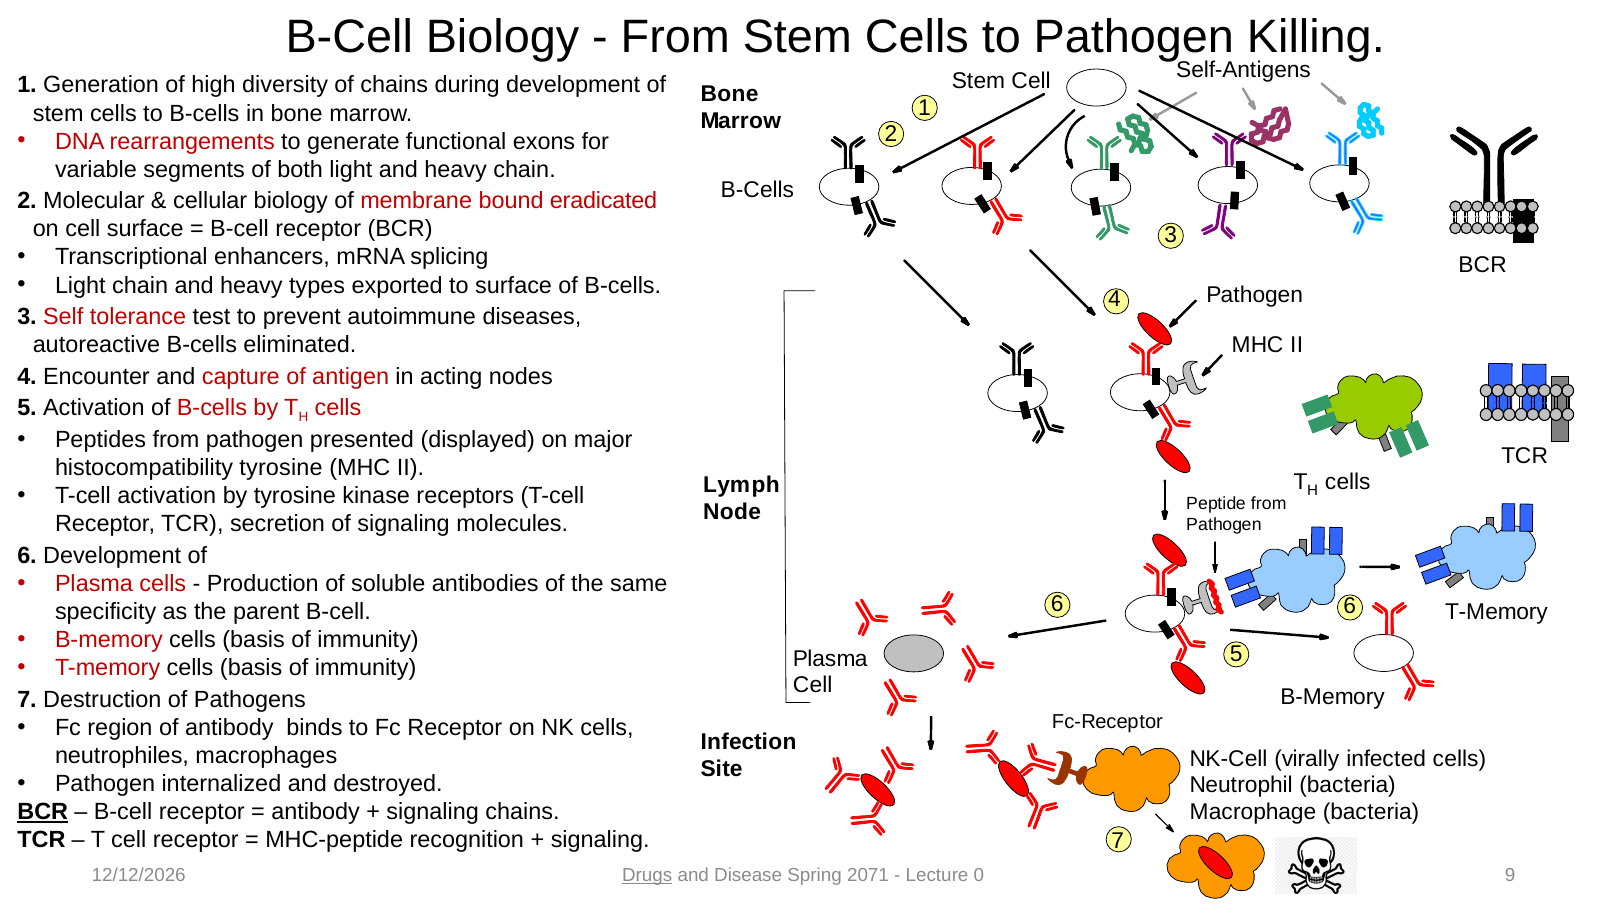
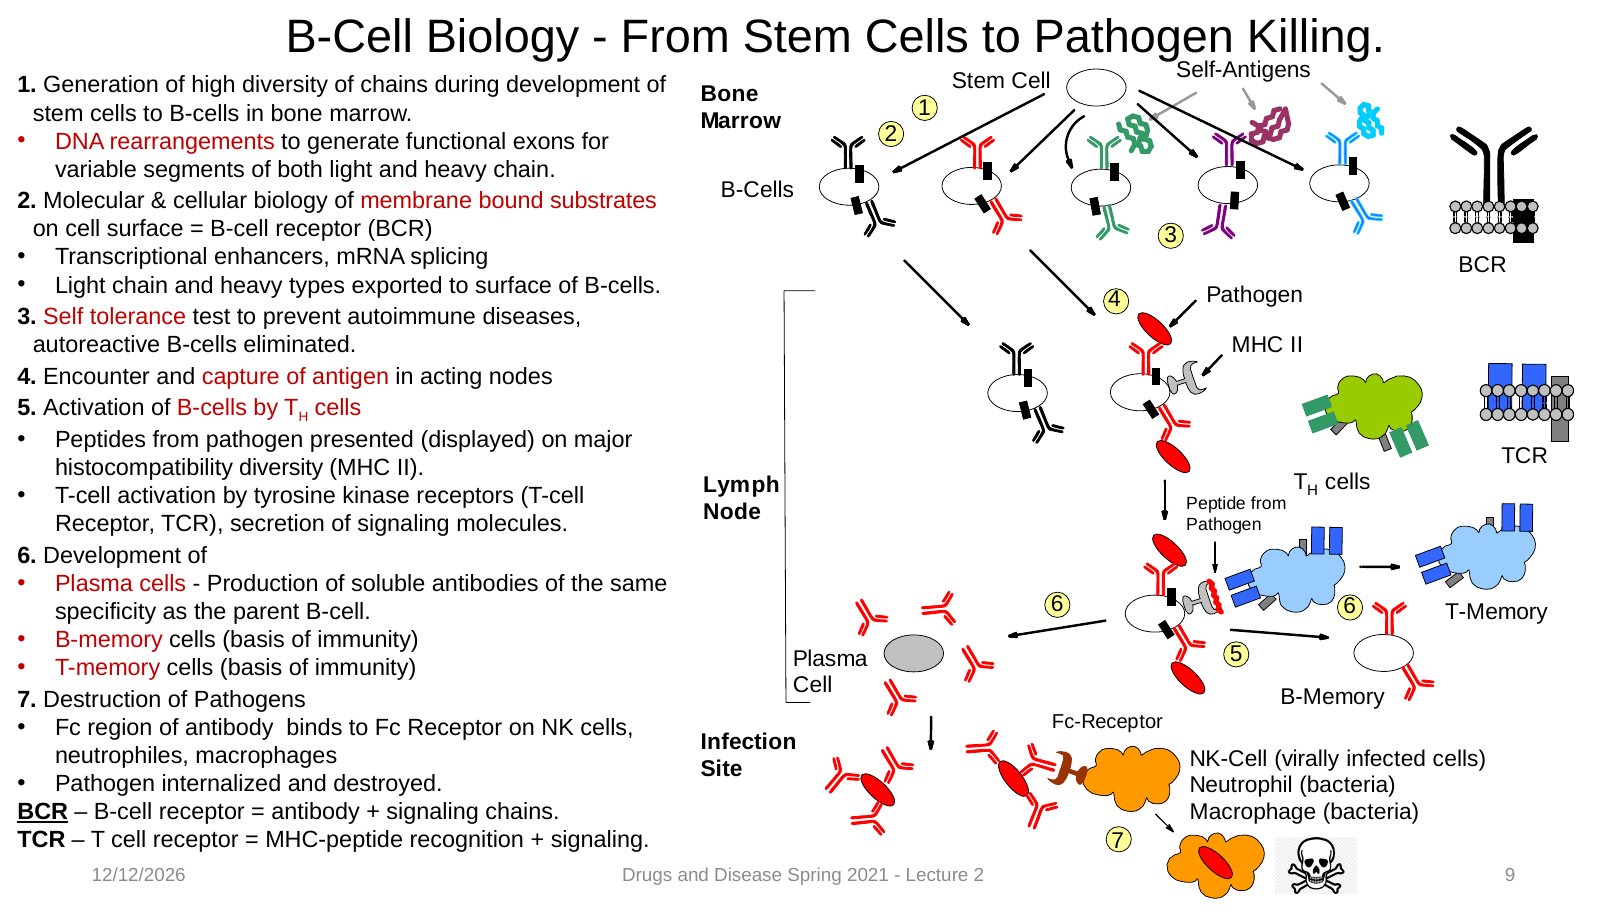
eradicated: eradicated -> substrates
histocompatibility tyrosine: tyrosine -> diversity
Drugs underline: present -> none
2071: 2071 -> 2021
Lecture 0: 0 -> 2
